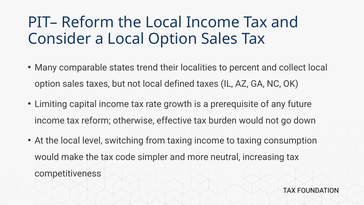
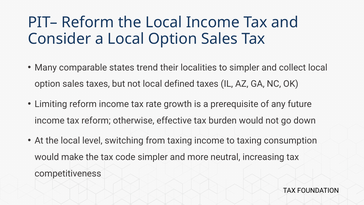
to percent: percent -> simpler
Limiting capital: capital -> reform
